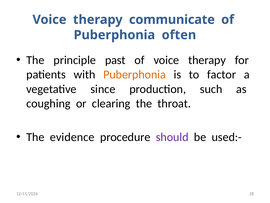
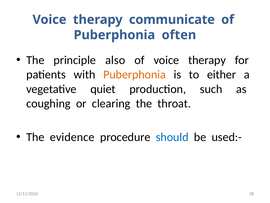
past: past -> also
factor: factor -> either
since: since -> quiet
should colour: purple -> blue
